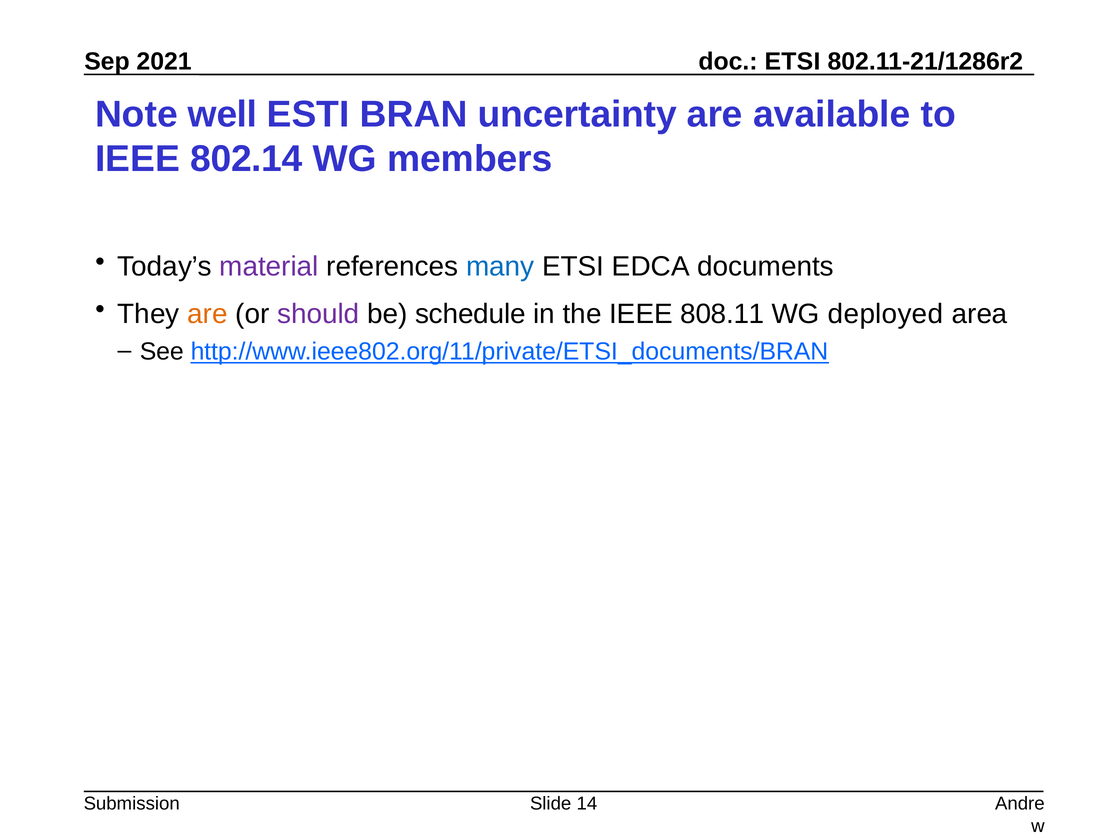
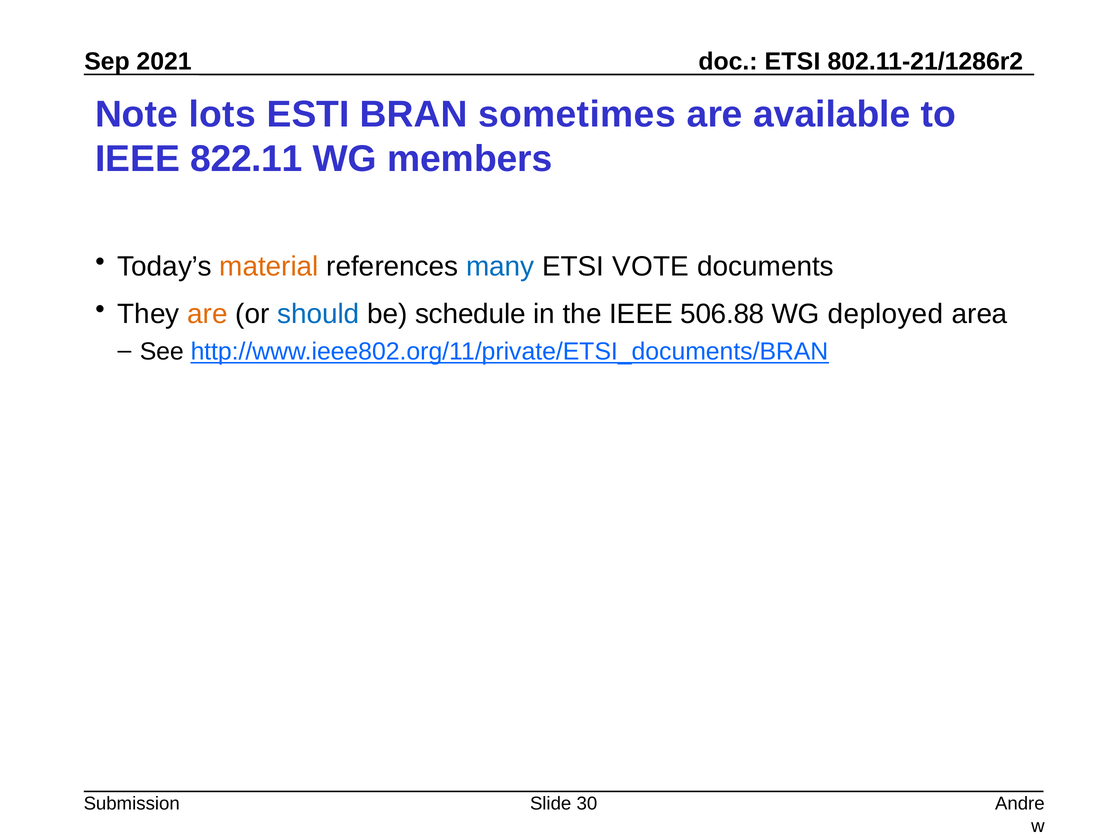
well: well -> lots
uncertainty: uncertainty -> sometimes
802.14: 802.14 -> 822.11
material colour: purple -> orange
EDCA: EDCA -> VOTE
should colour: purple -> blue
808.11: 808.11 -> 506.88
14: 14 -> 30
